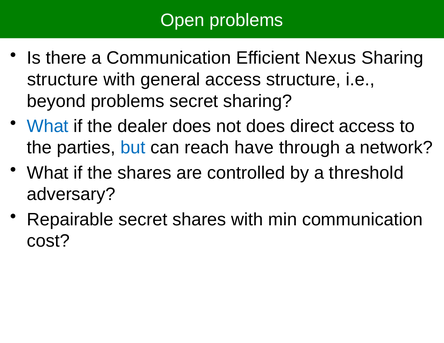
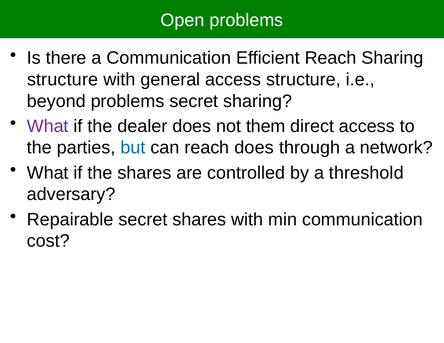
Efficient Nexus: Nexus -> Reach
What at (48, 126) colour: blue -> purple
not does: does -> them
reach have: have -> does
